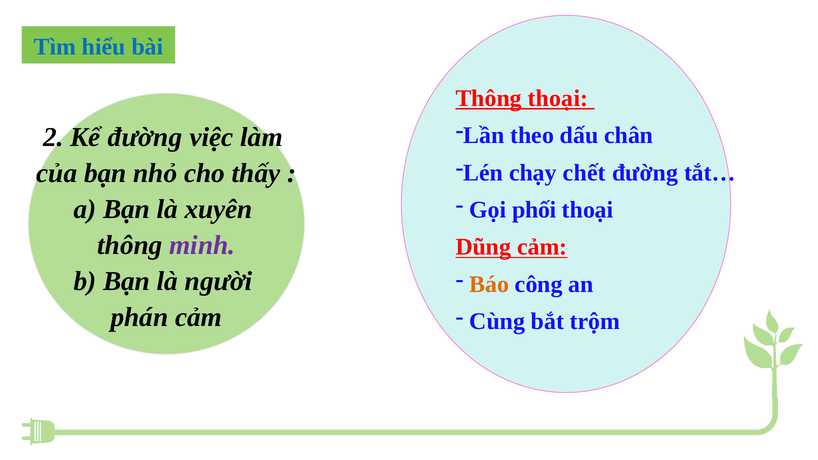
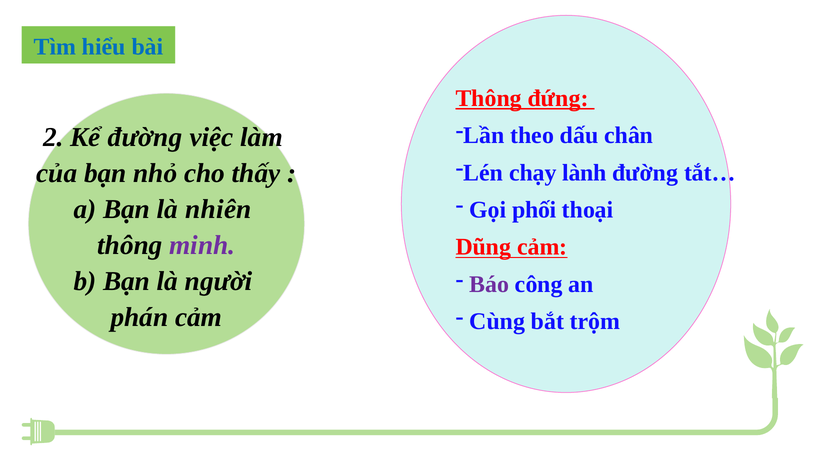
Thông thoại: thoại -> đứng
chết: chết -> lành
xuyên: xuyên -> nhiên
Báo colour: orange -> purple
